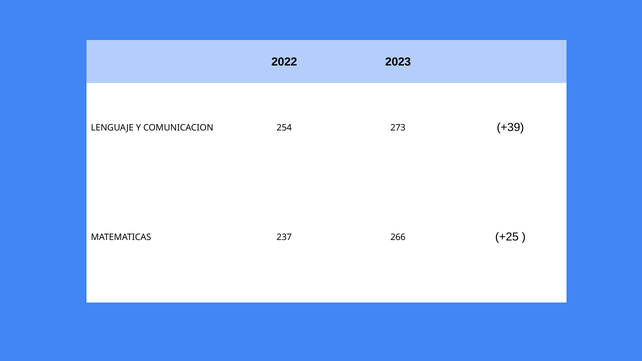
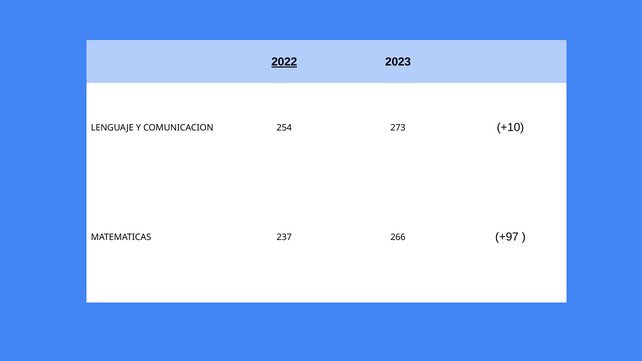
2022 underline: none -> present
+39: +39 -> +10
+25: +25 -> +97
